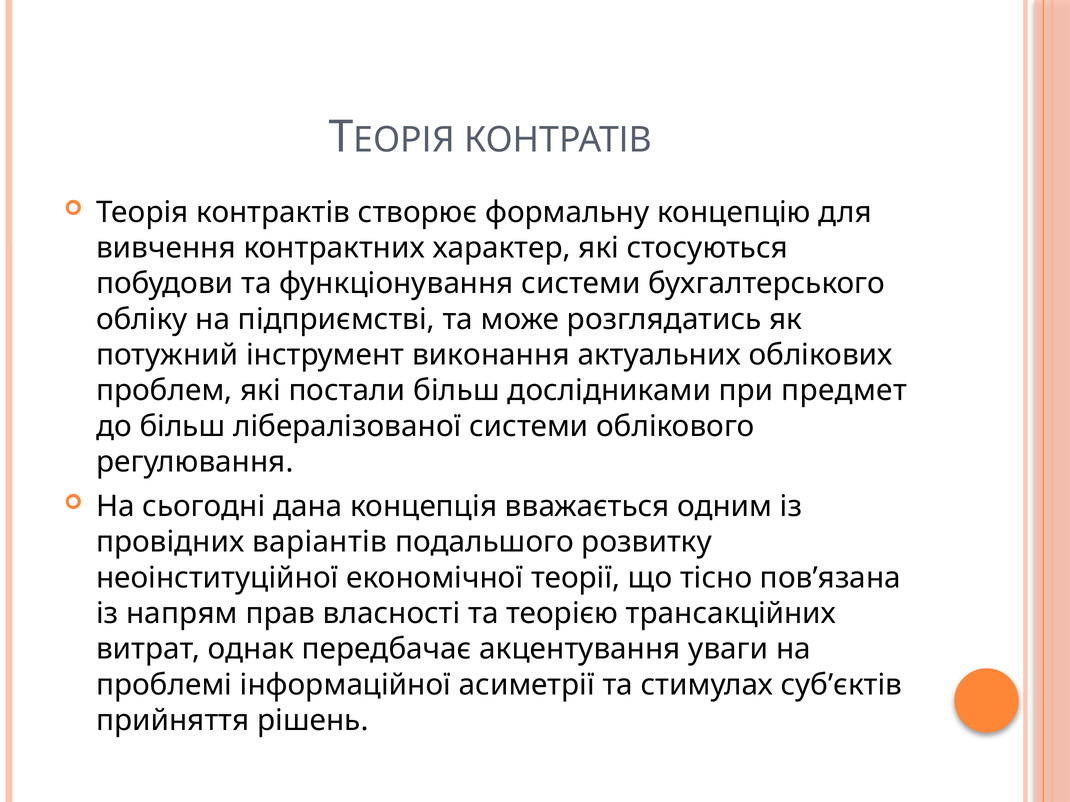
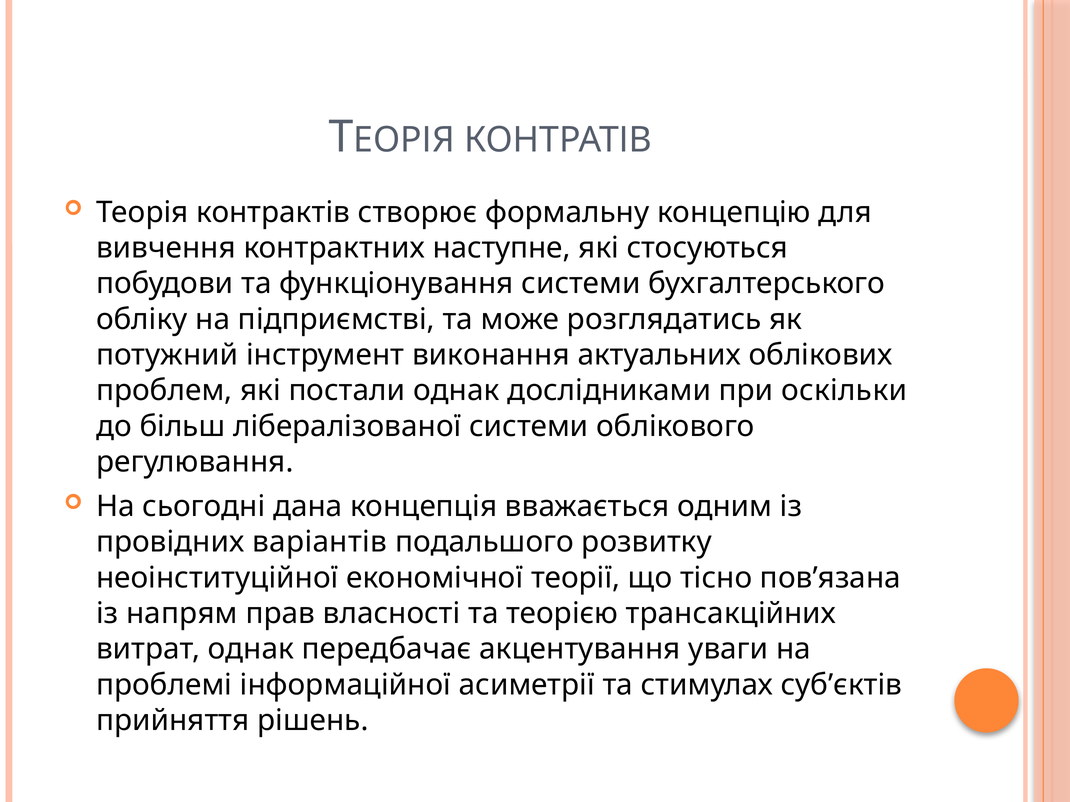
характер: характер -> наступне
постали більш: більш -> однак
предмет: предмет -> оскільки
